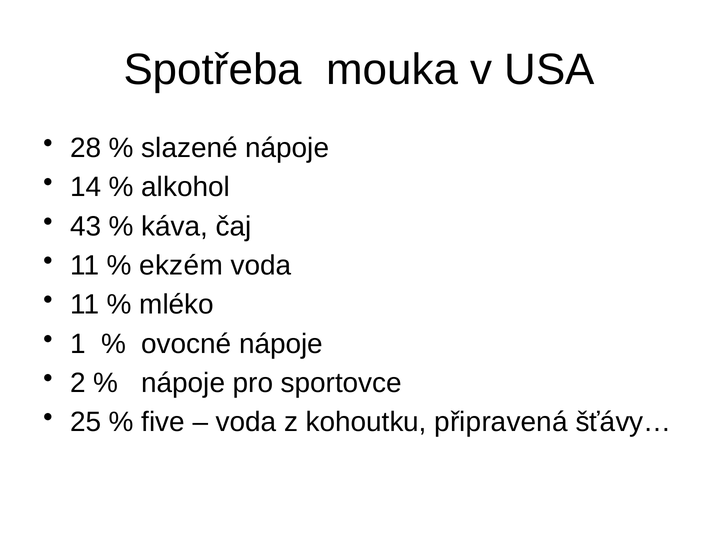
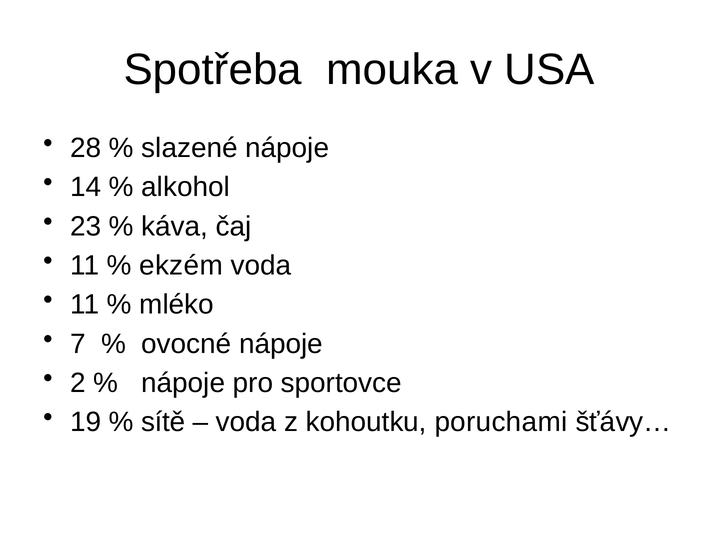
43: 43 -> 23
1: 1 -> 7
25: 25 -> 19
five: five -> sítě
připravená: připravená -> poruchami
